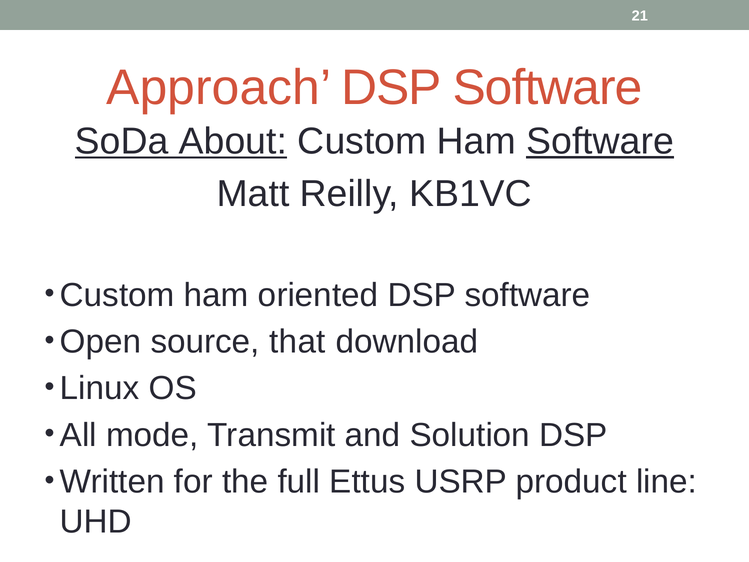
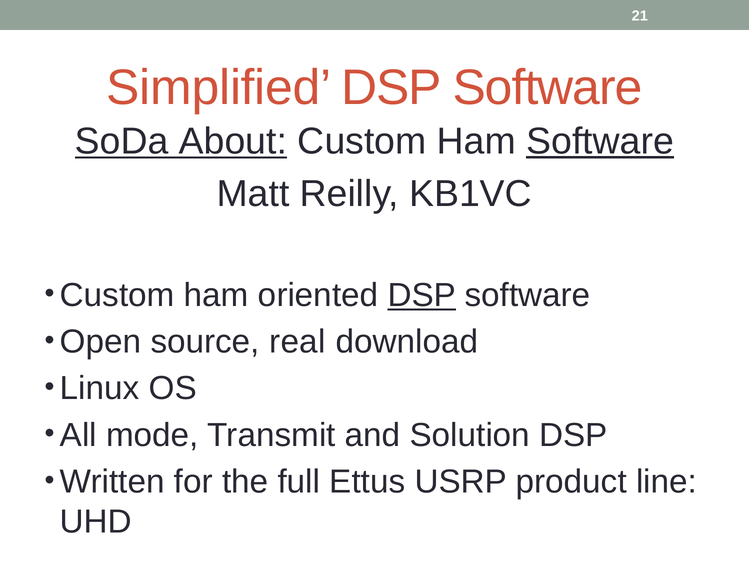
Approach: Approach -> Simplified
DSP at (422, 295) underline: none -> present
that: that -> real
